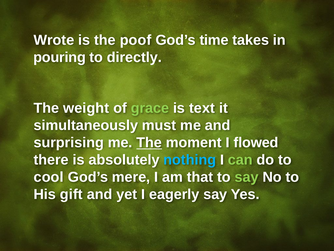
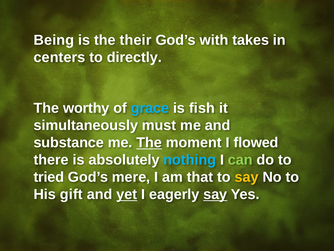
Wrote: Wrote -> Being
poof: poof -> their
time: time -> with
pouring: pouring -> centers
weight: weight -> worthy
grace colour: light green -> light blue
text: text -> fish
surprising: surprising -> substance
cool: cool -> tried
say at (247, 177) colour: light green -> yellow
yet underline: none -> present
say at (215, 194) underline: none -> present
